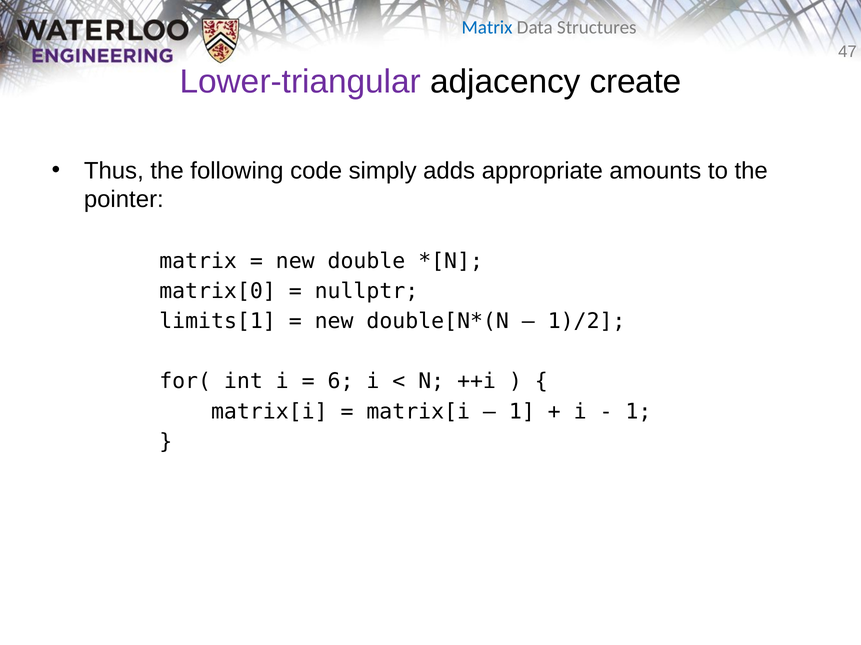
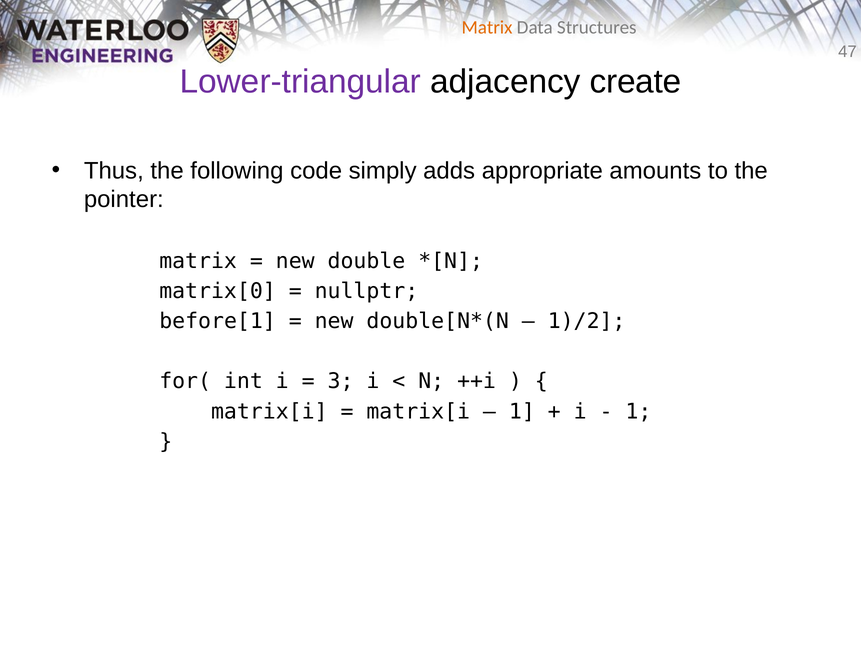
Matrix at (487, 27) colour: blue -> orange
limits[1: limits[1 -> before[1
6: 6 -> 3
